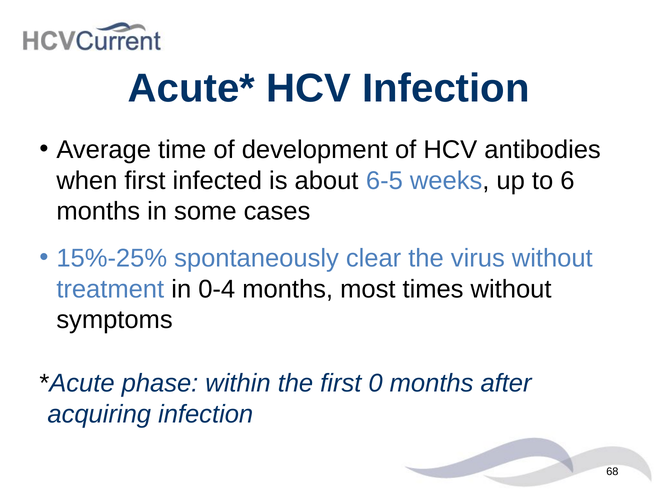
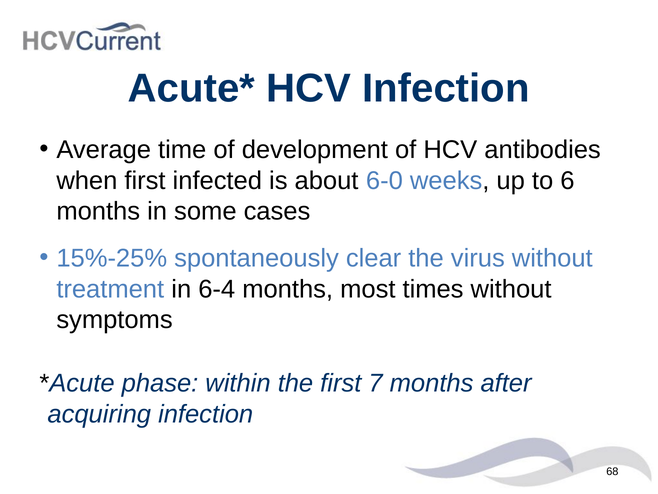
6-5: 6-5 -> 6-0
0-4: 0-4 -> 6-4
0: 0 -> 7
